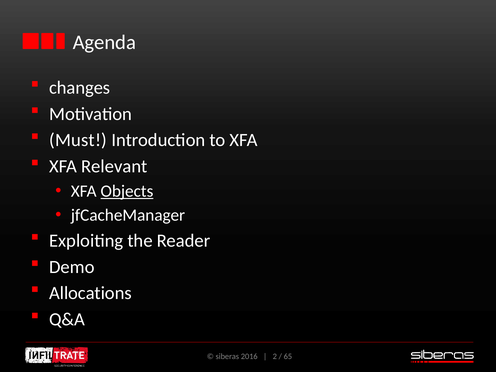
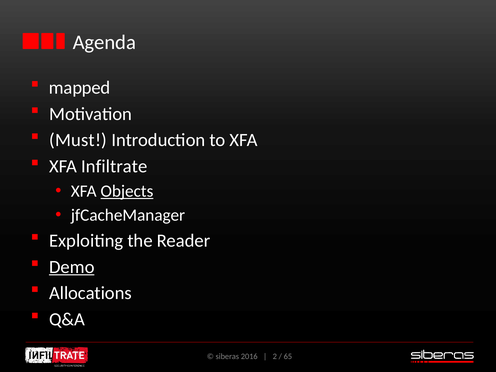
changes: changes -> mapped
Relevant: Relevant -> Infiltrate
Demo underline: none -> present
